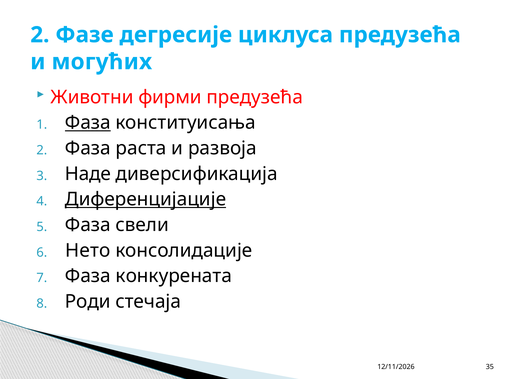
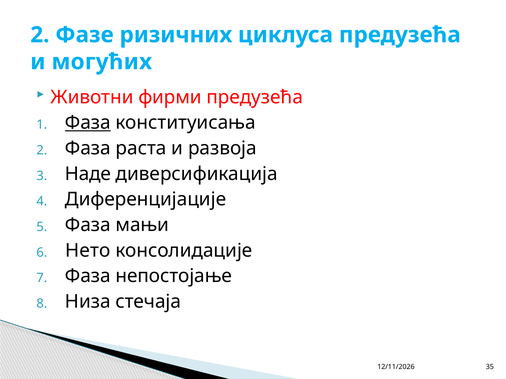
дегресије: дегресије -> ризичних
Диференцијације underline: present -> none
свели: свели -> мањи
конкурената: конкурената -> непостојање
Роди: Роди -> Низа
